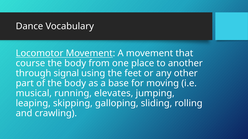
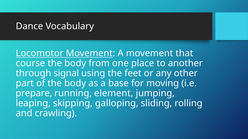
musical: musical -> prepare
elevates: elevates -> element
